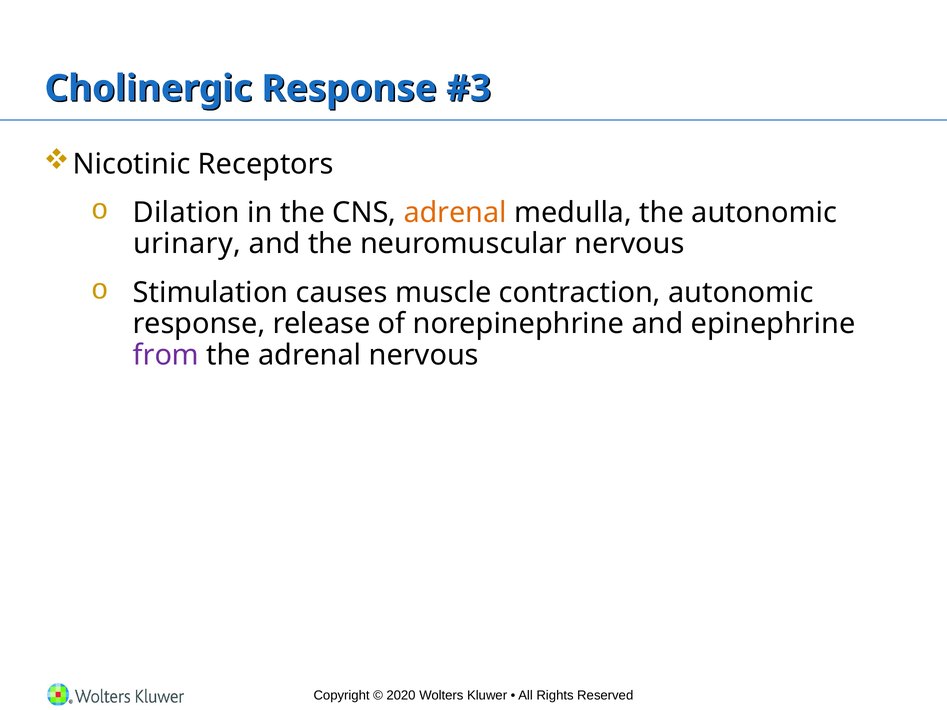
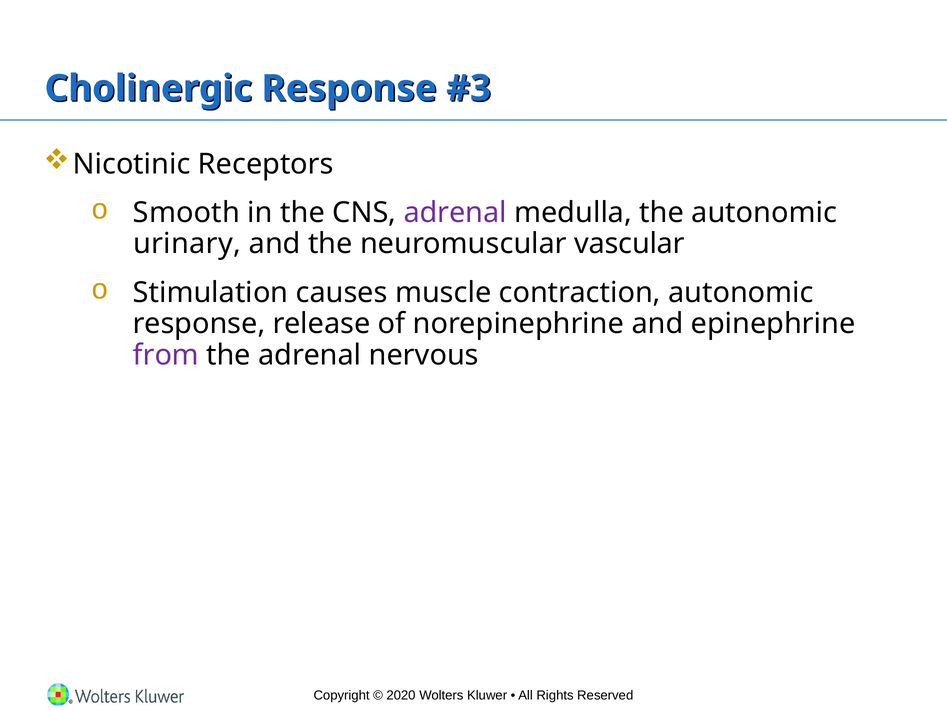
Dilation: Dilation -> Smooth
adrenal at (455, 213) colour: orange -> purple
neuromuscular nervous: nervous -> vascular
